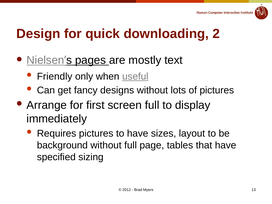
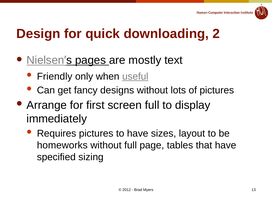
background: background -> homeworks
